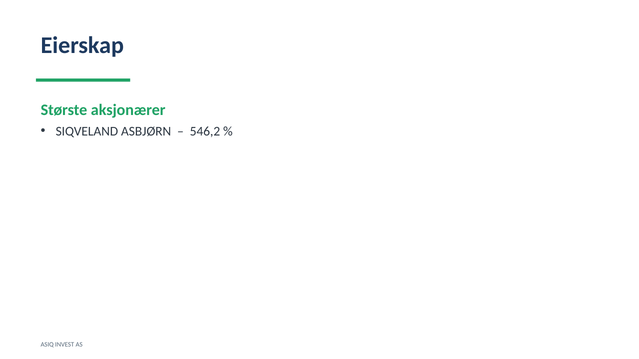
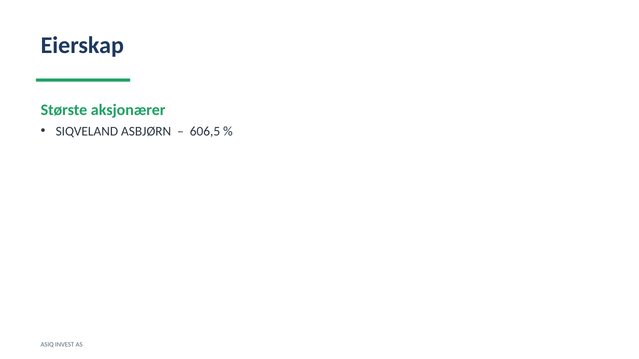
546,2: 546,2 -> 606,5
